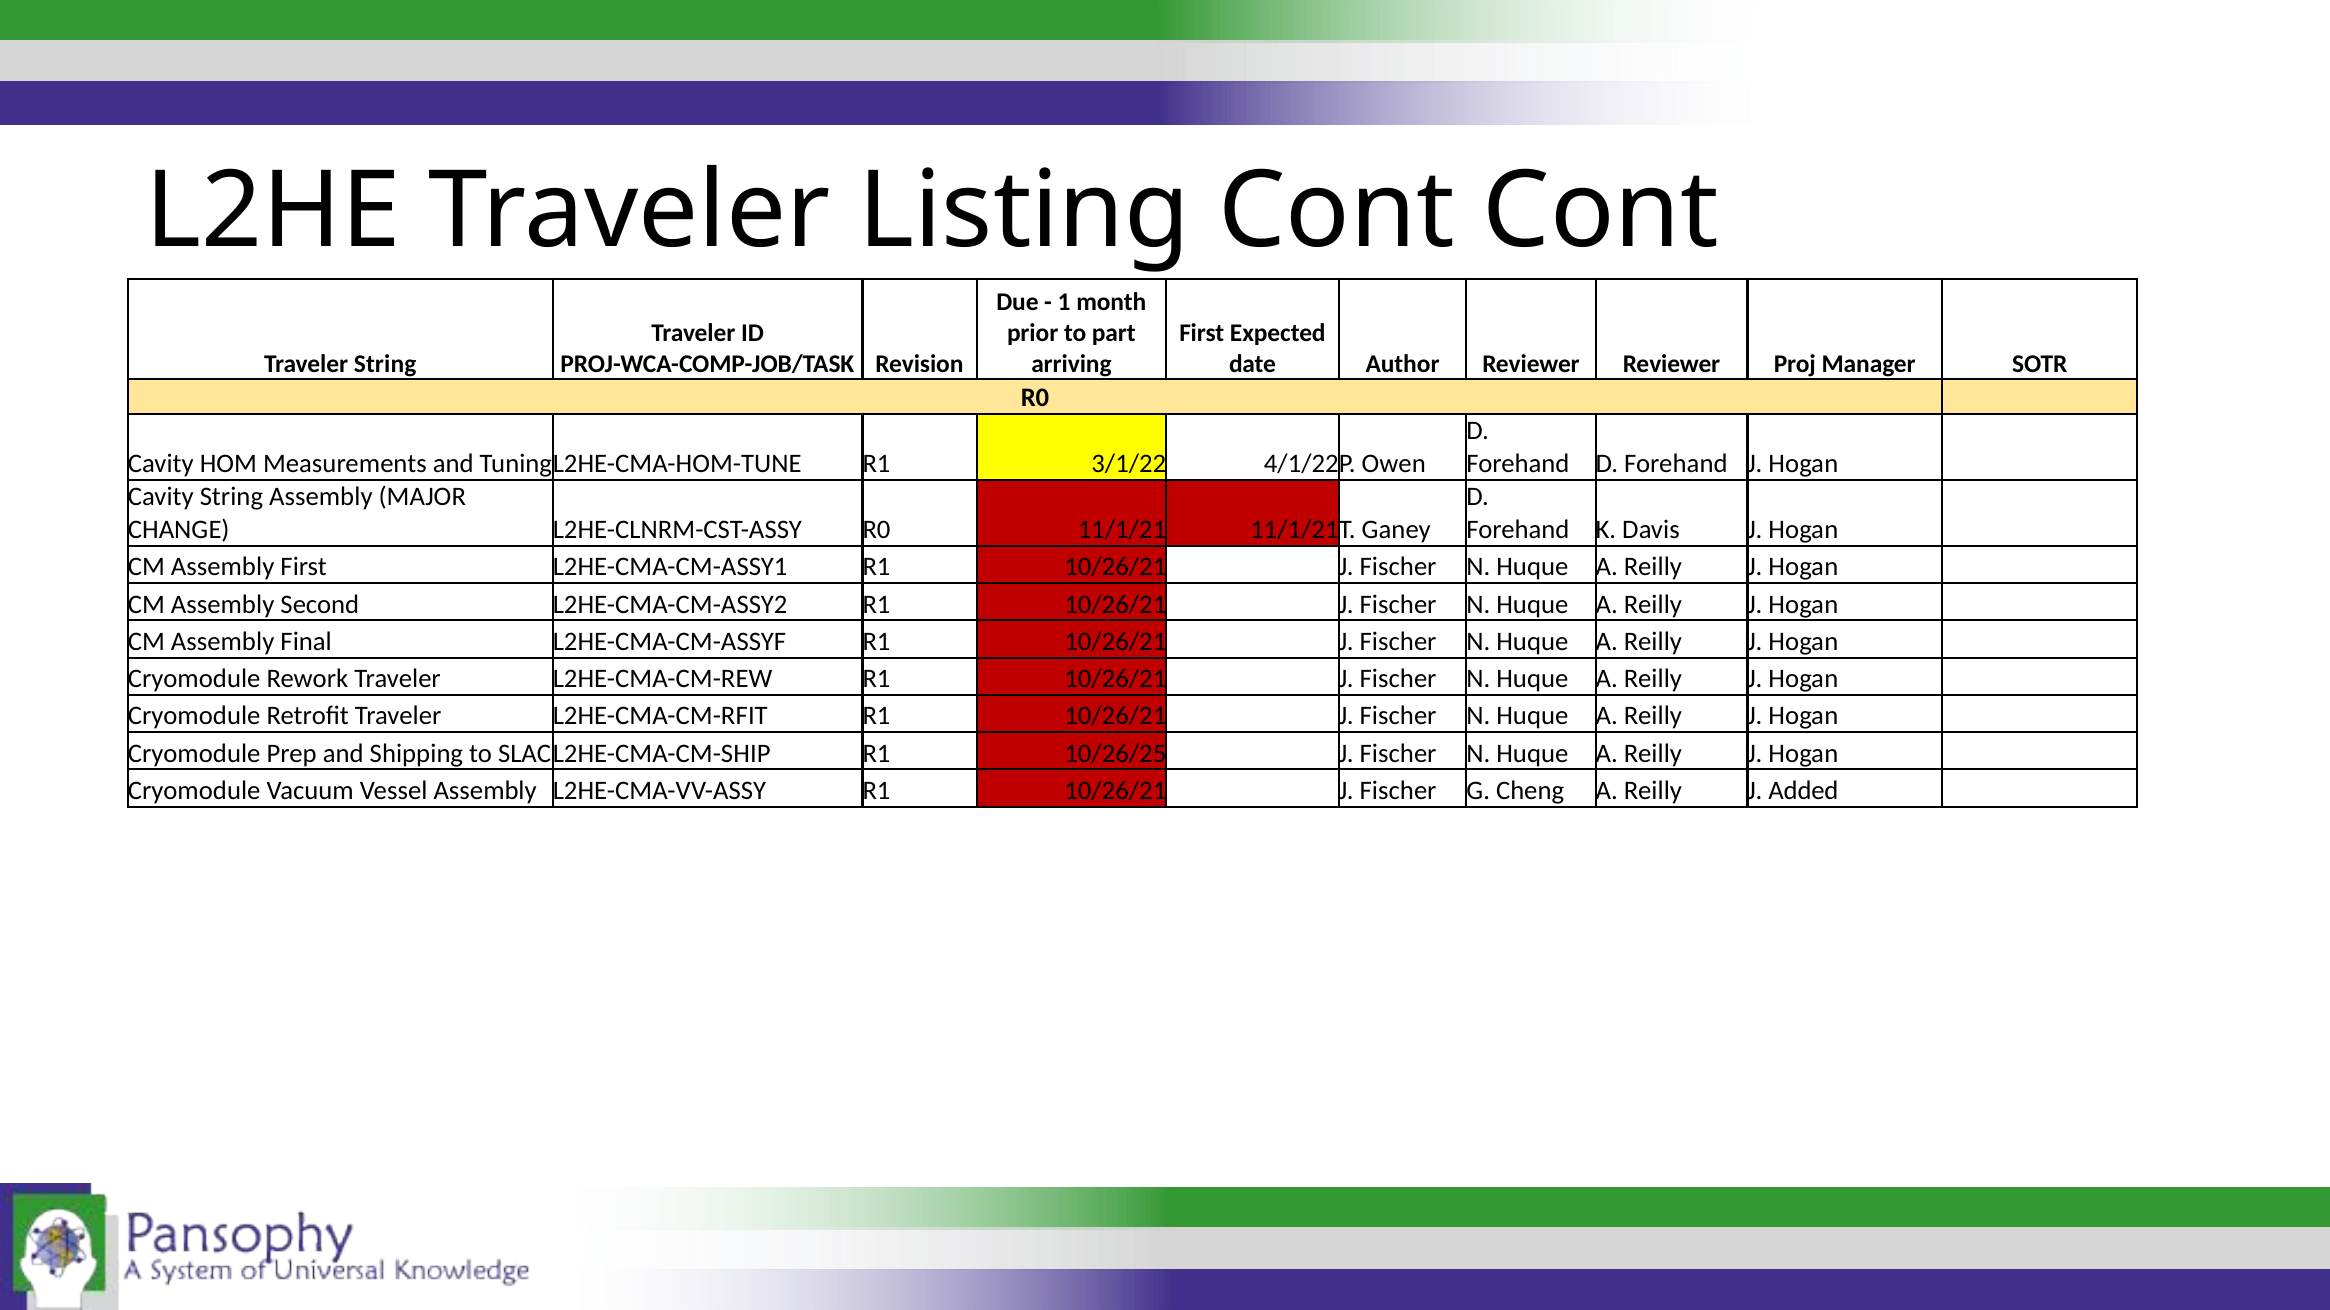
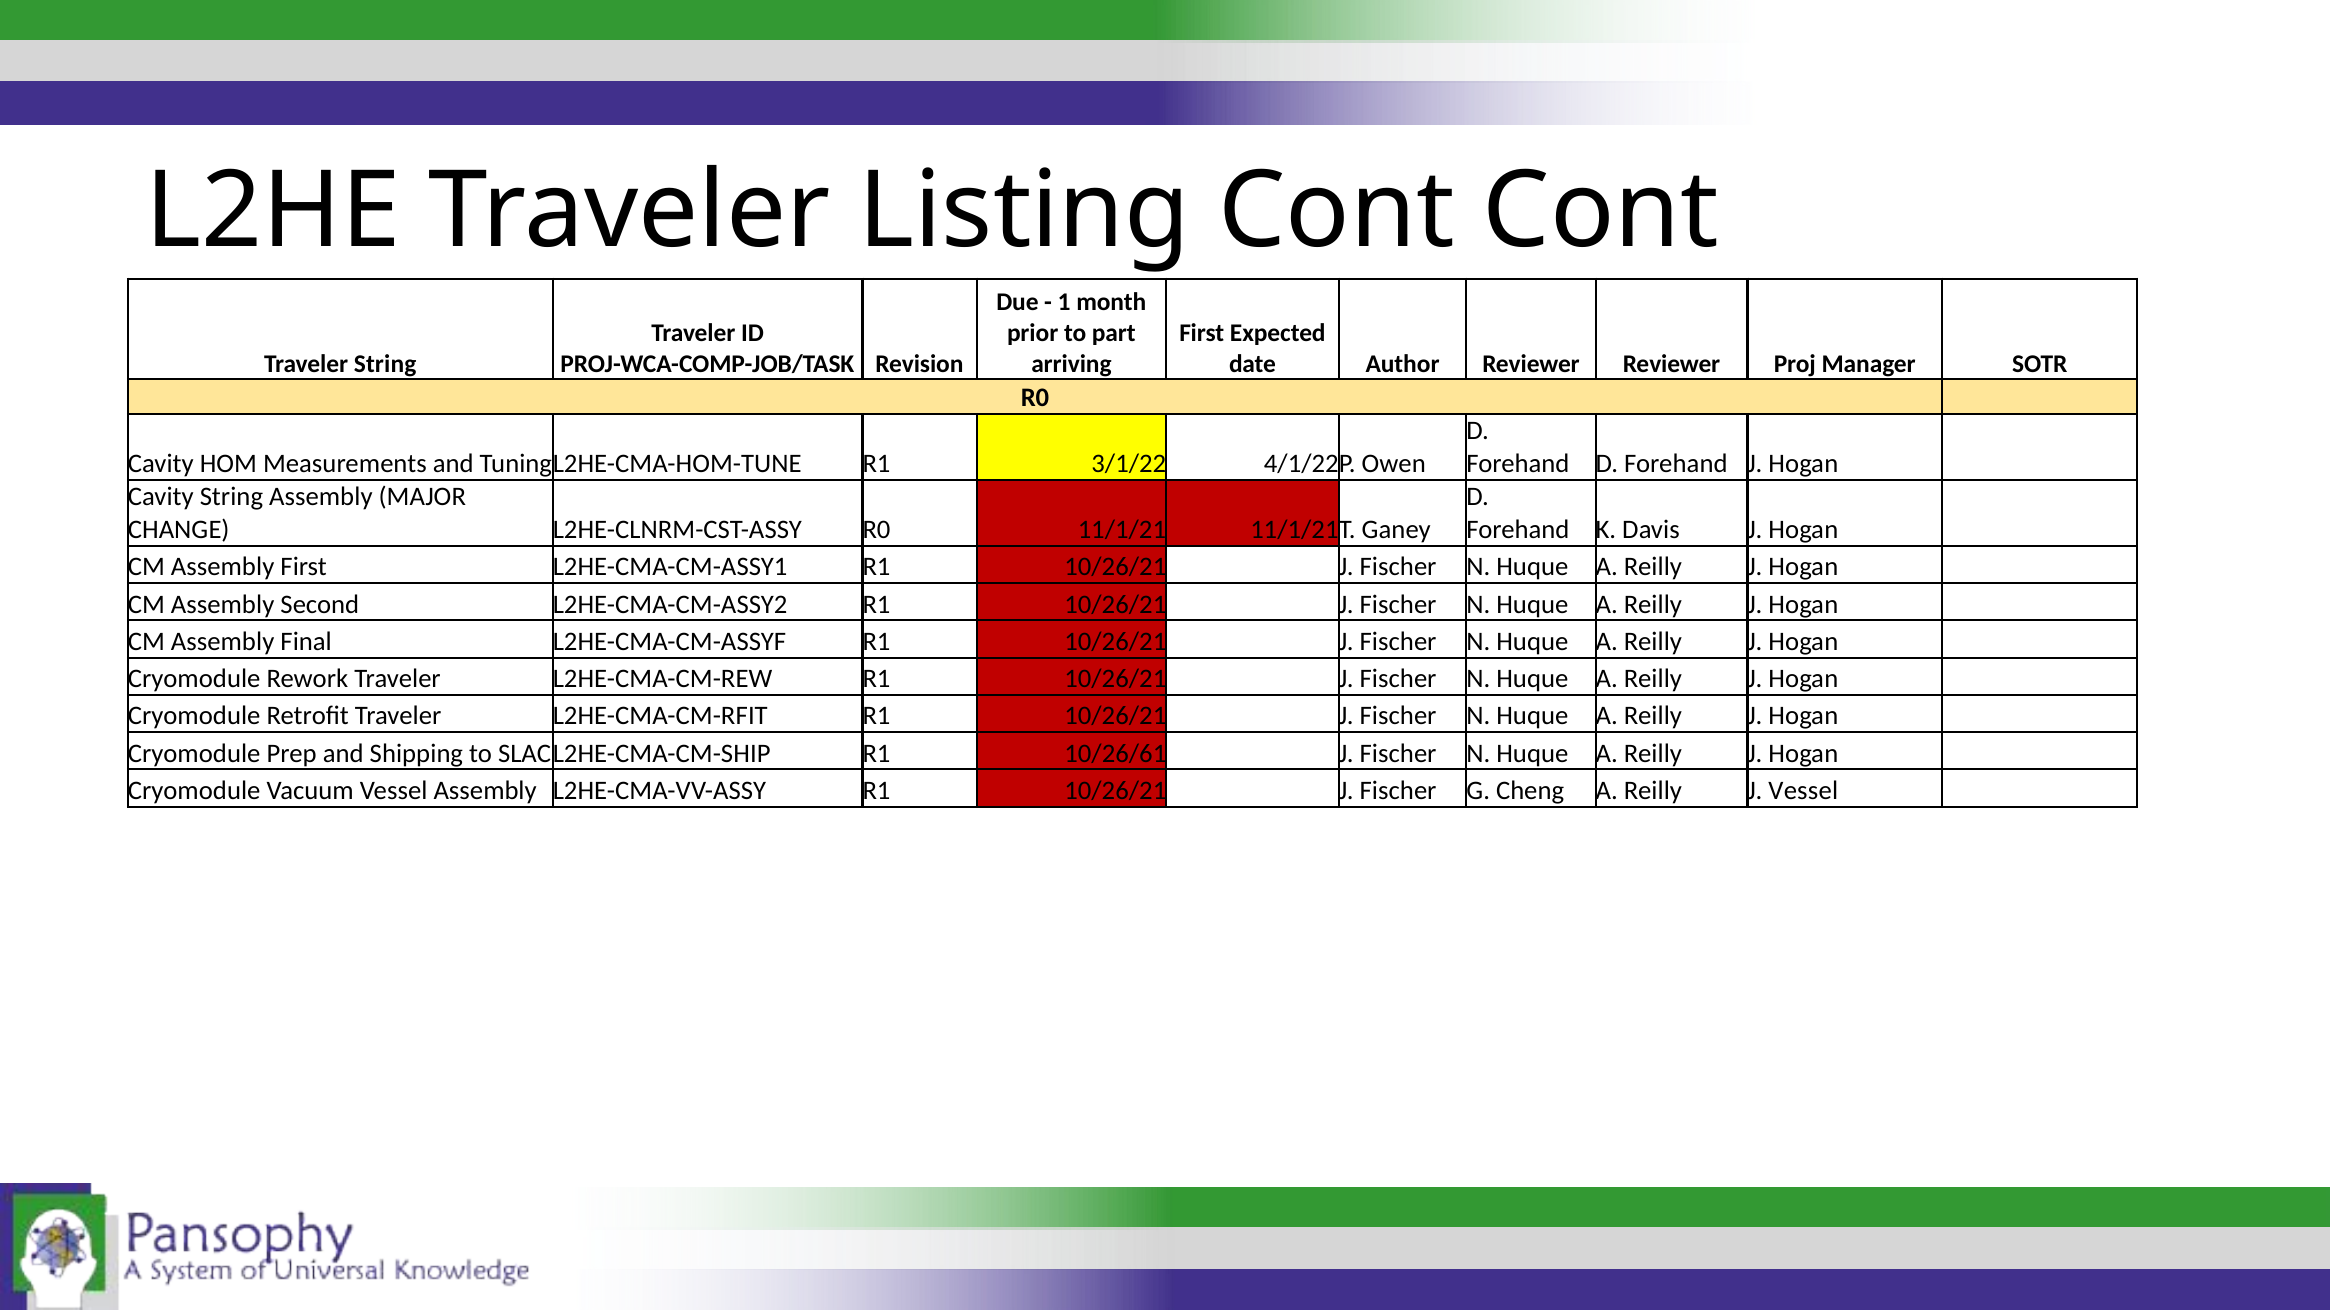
10/26/25: 10/26/25 -> 10/26/61
J Added: Added -> Vessel
